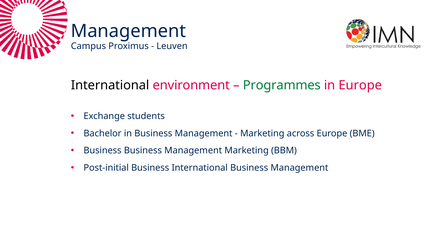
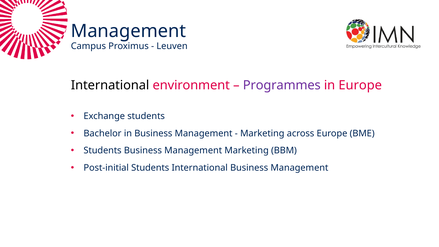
Programmes colour: green -> purple
Business at (103, 151): Business -> Students
Post-initial Business: Business -> Students
